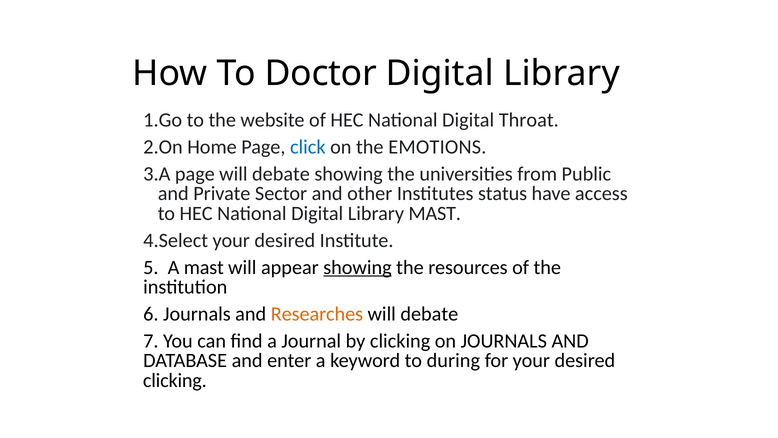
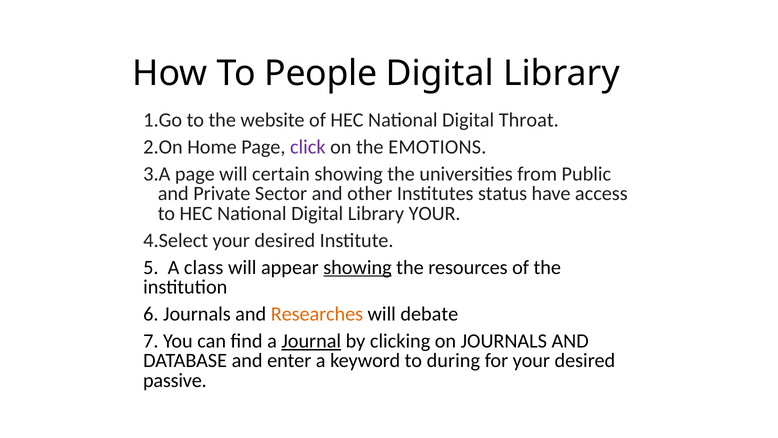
Doctor: Doctor -> People
click colour: blue -> purple
page will debate: debate -> certain
Library MAST: MAST -> YOUR
A mast: mast -> class
Journal underline: none -> present
clicking at (175, 380): clicking -> passive
